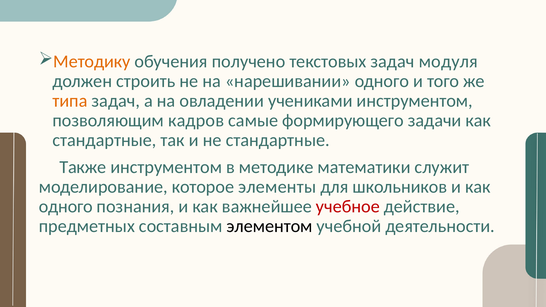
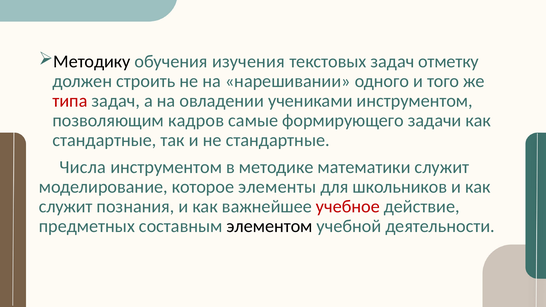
Методику colour: orange -> black
получено: получено -> изучения
модуля: модуля -> отметку
типа colour: orange -> red
Также: Также -> Числа
одного at (66, 207): одного -> служит
